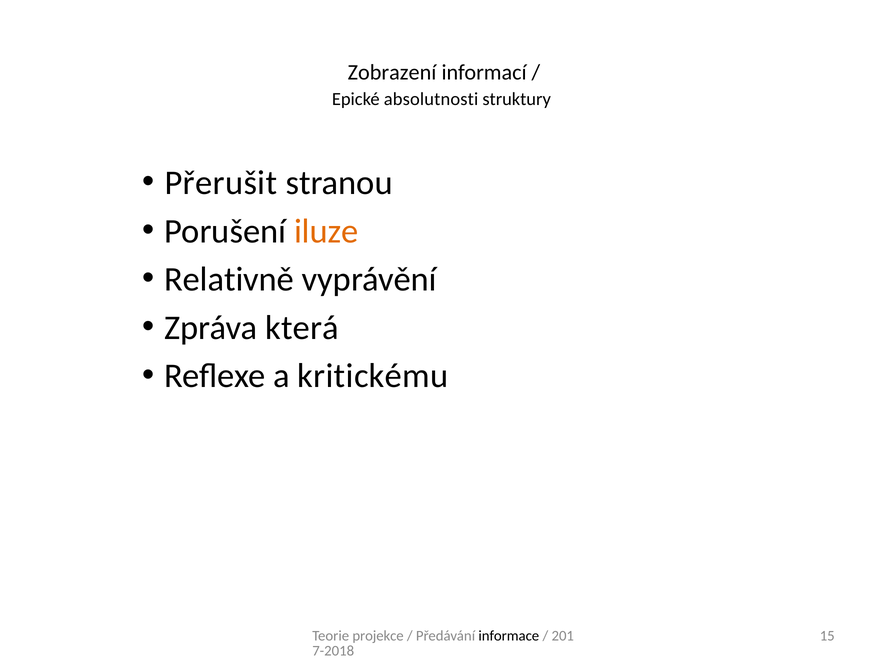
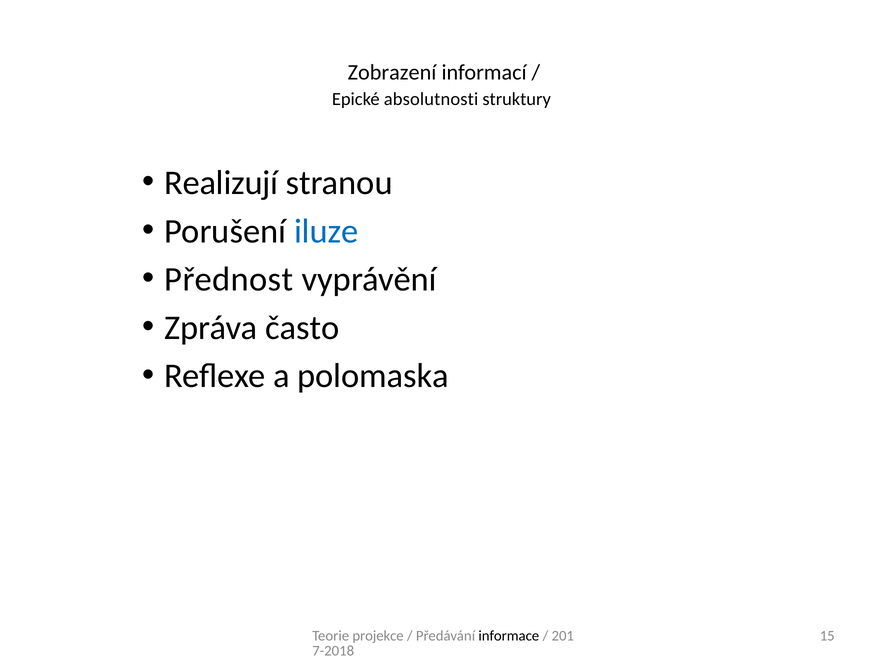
Přerušit: Přerušit -> Realizují
iluze colour: orange -> blue
Relativně: Relativně -> Přednost
která: která -> často
kritickému: kritickému -> polomaska
